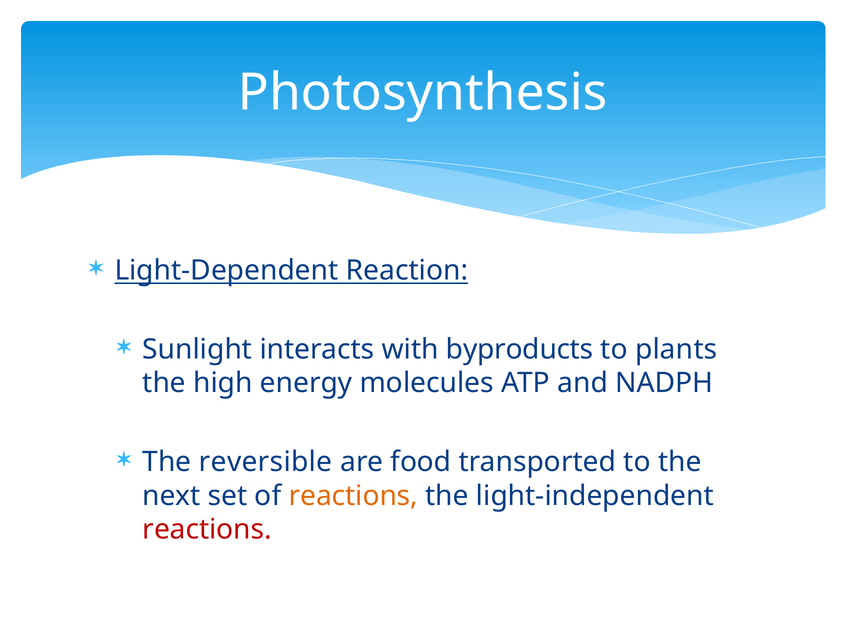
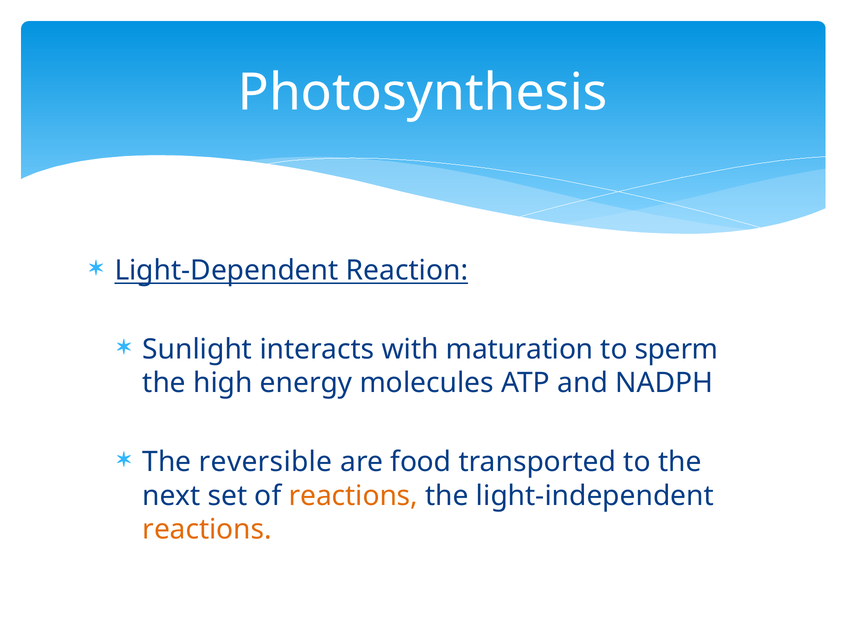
byproducts: byproducts -> maturation
plants: plants -> sperm
reactions at (207, 530) colour: red -> orange
